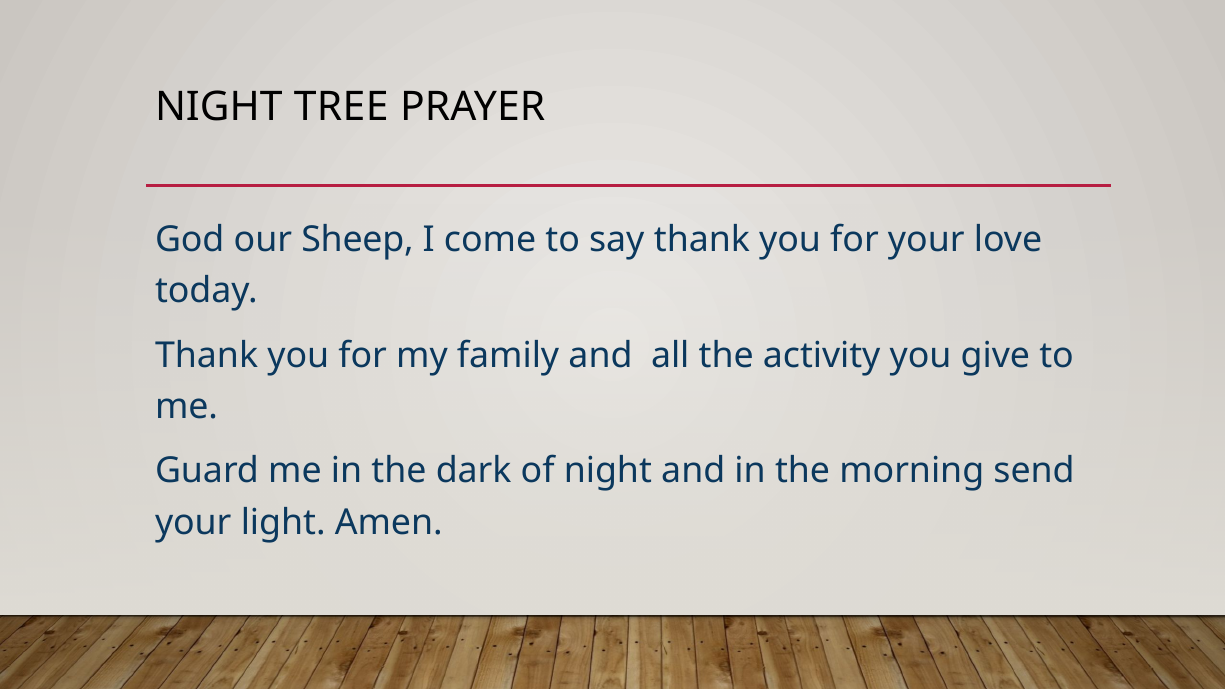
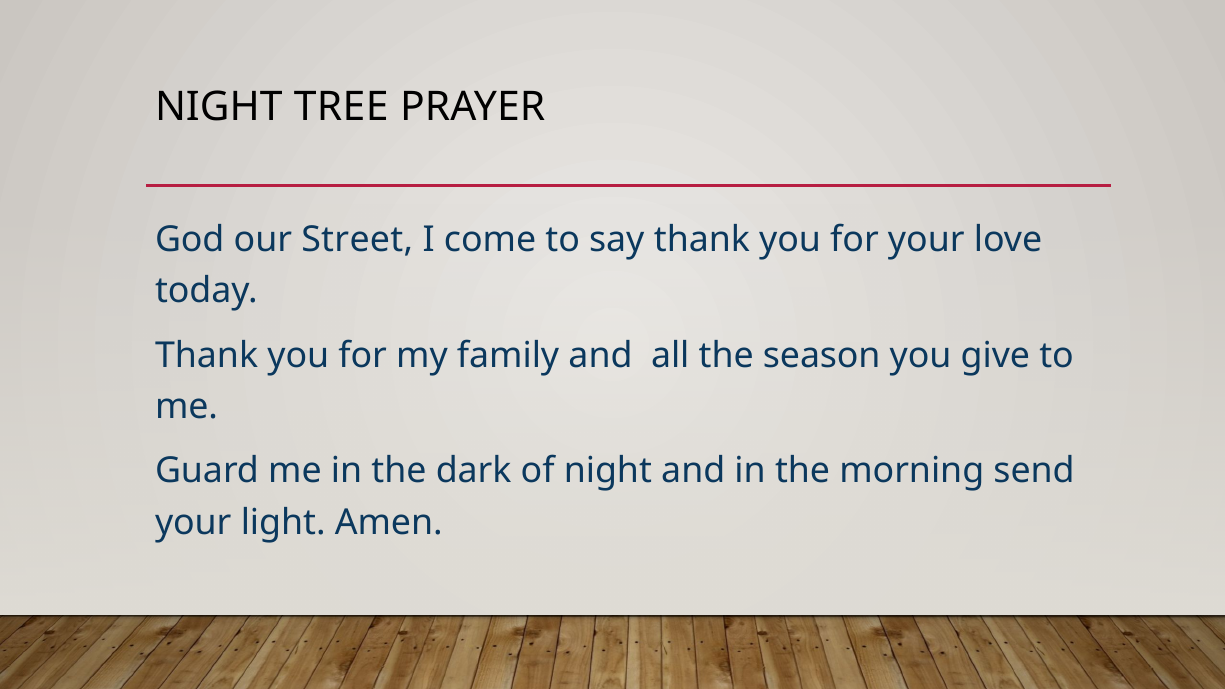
Sheep: Sheep -> Street
activity: activity -> season
